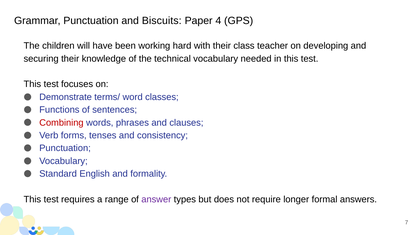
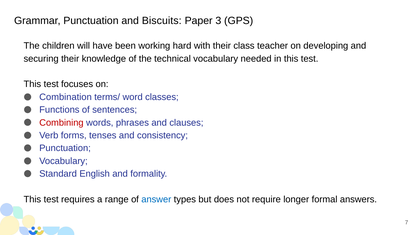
4: 4 -> 3
Demonstrate: Demonstrate -> Combination
answer colour: purple -> blue
